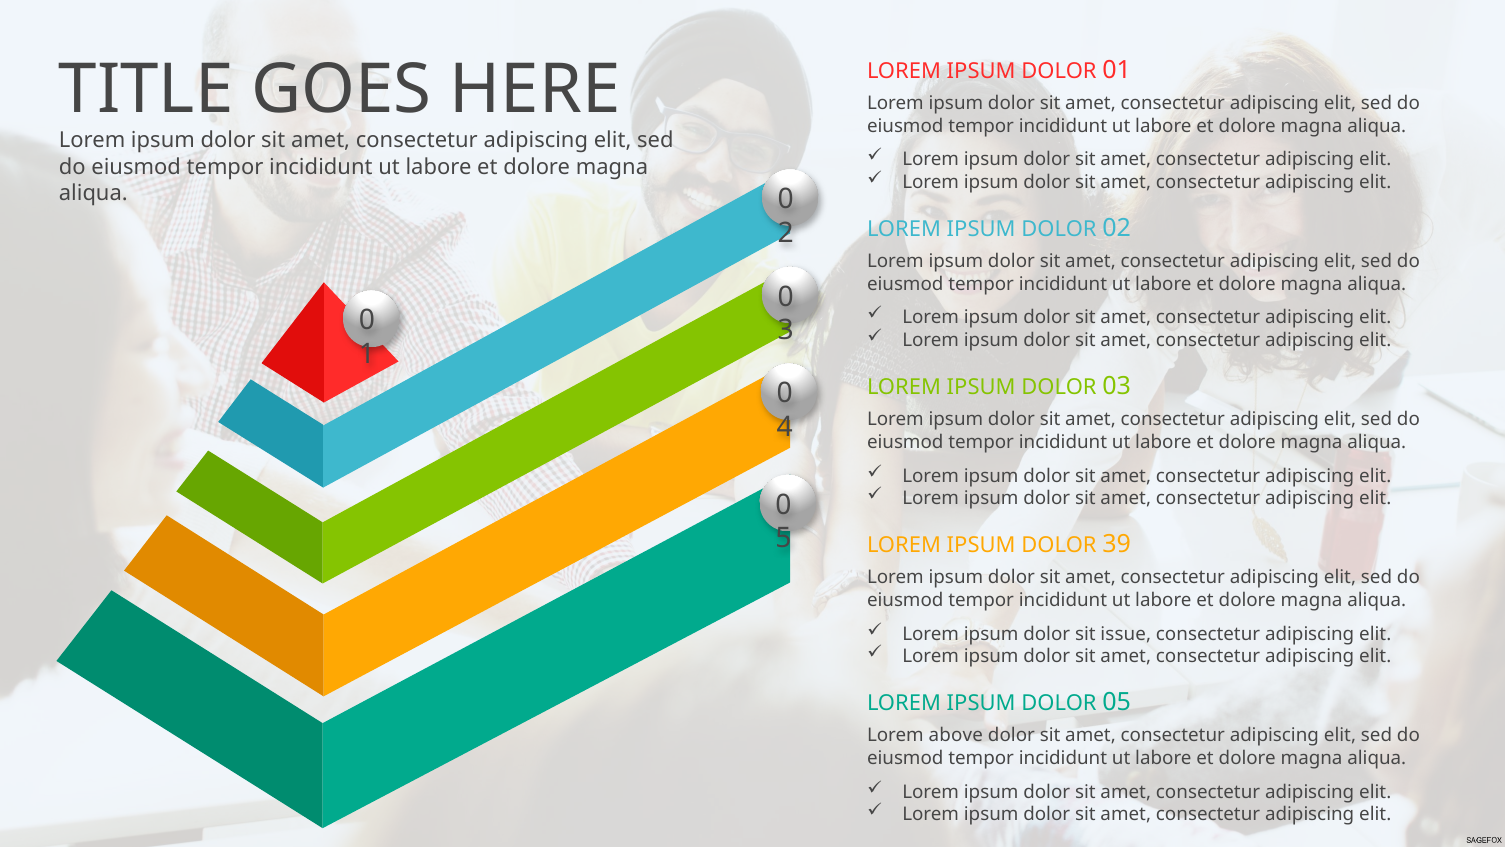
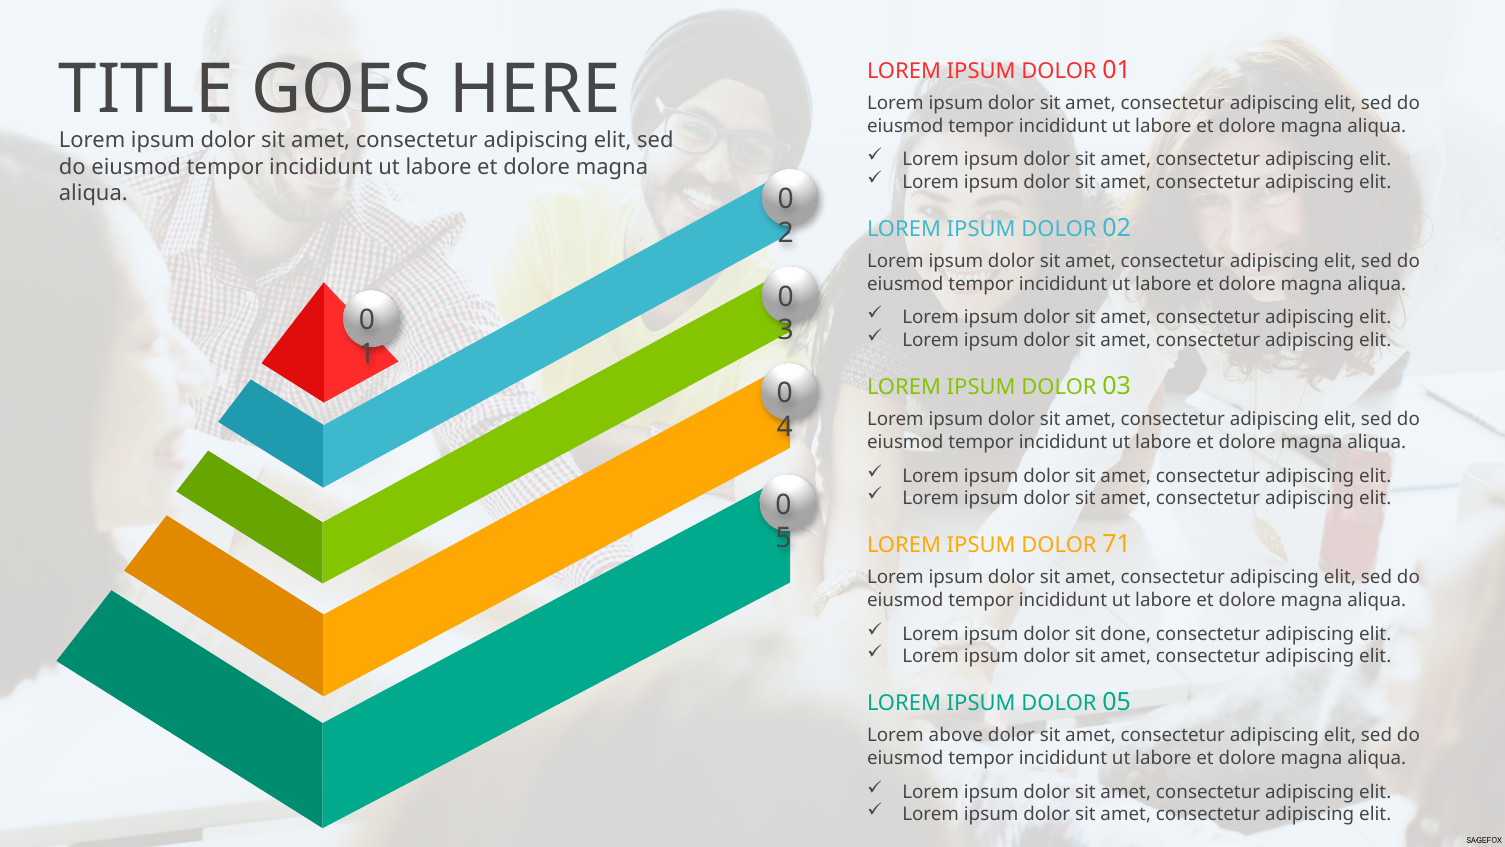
39: 39 -> 71
issue: issue -> done
